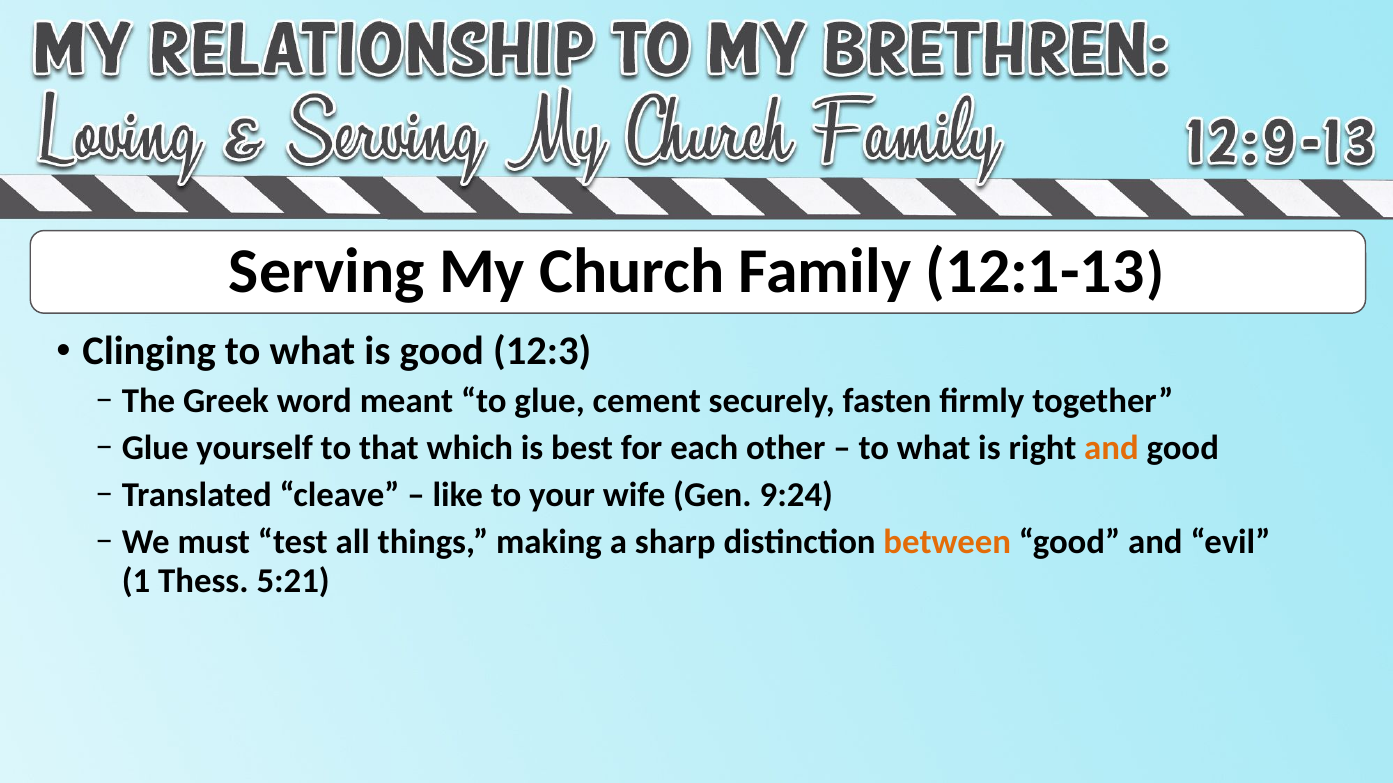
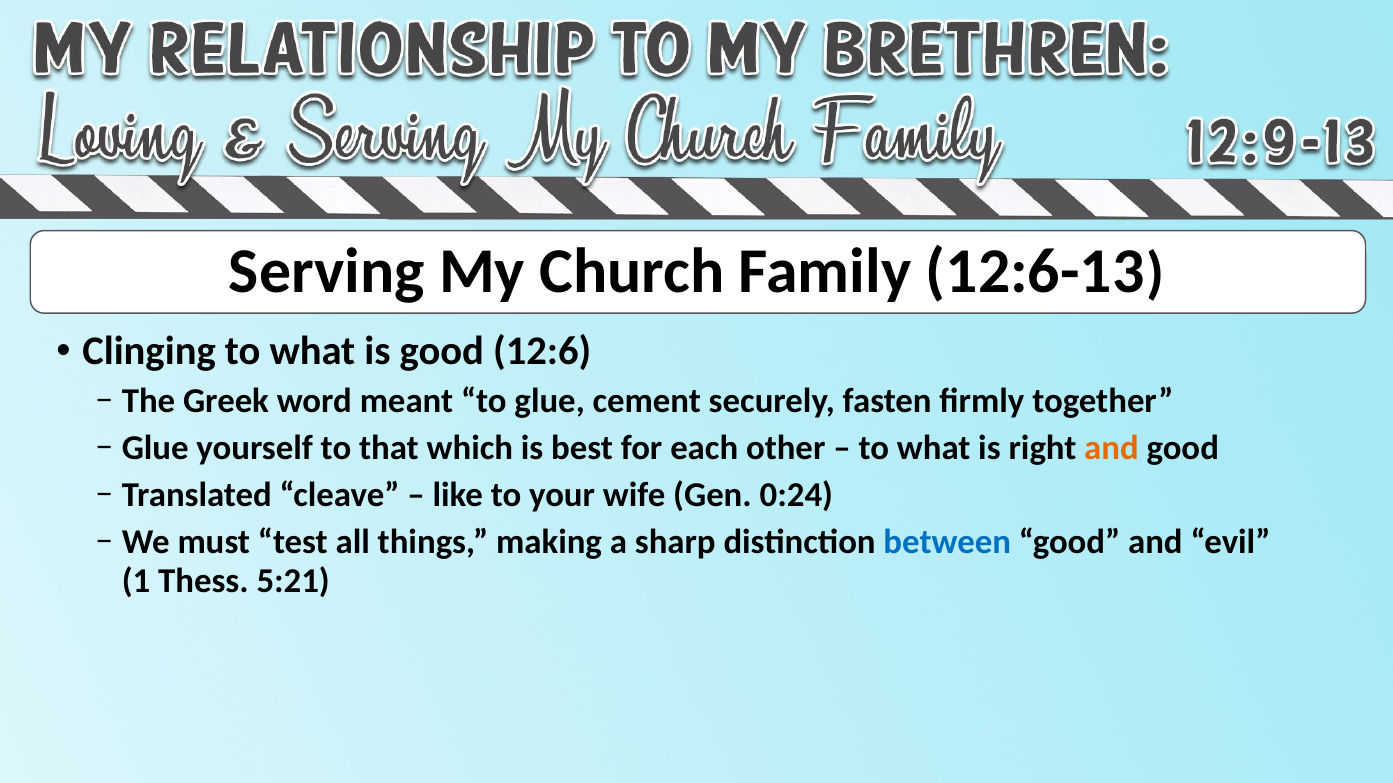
12:1-13: 12:1-13 -> 12:6-13
12:3: 12:3 -> 12:6
9:24: 9:24 -> 0:24
between colour: orange -> blue
